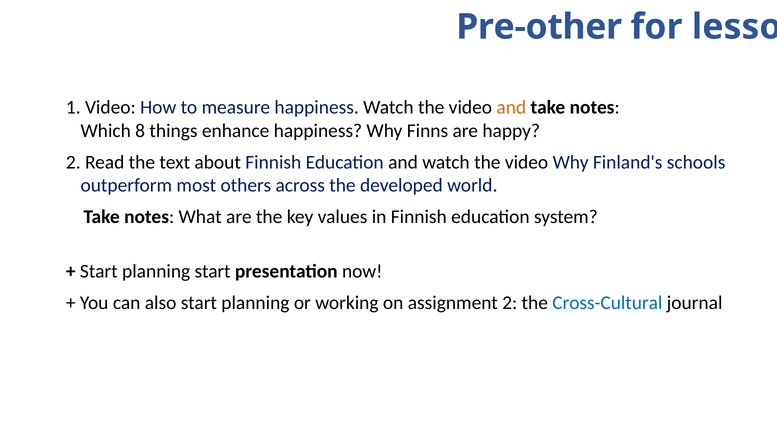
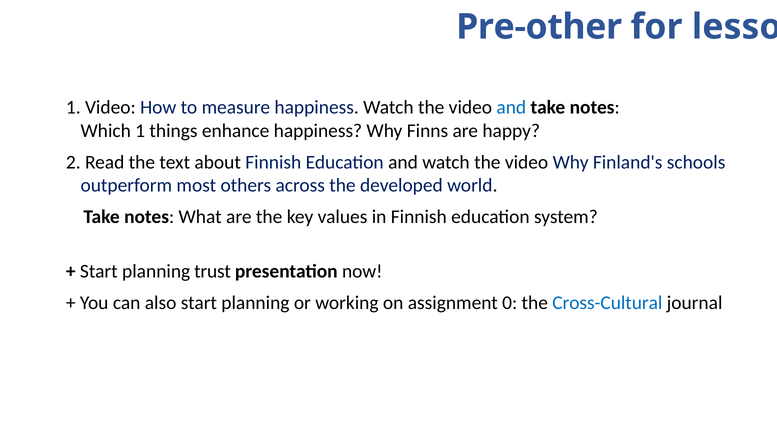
and at (511, 107) colour: orange -> blue
Which 8: 8 -> 1
planning start: start -> trust
assignment 2: 2 -> 0
